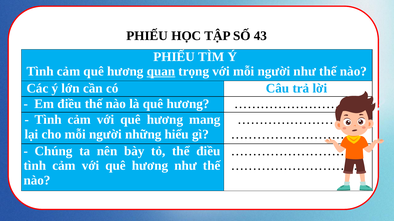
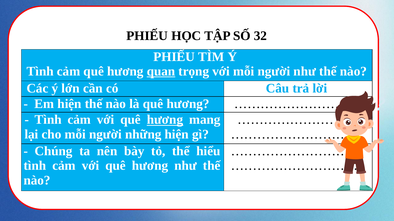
43: 43 -> 32
Em điều: điều -> hiện
hương at (165, 120) underline: none -> present
những hiểu: hiểu -> hiện
thể điều: điều -> hiểu
